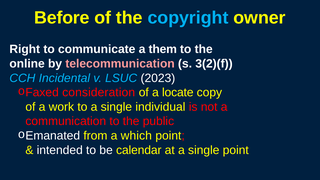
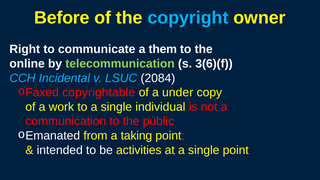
telecommunication colour: pink -> light green
3(2)(f: 3(2)(f -> 3(6)(f
2023: 2023 -> 2084
consideration: consideration -> copyrightable
locate: locate -> under
which: which -> taking
calendar: calendar -> activities
